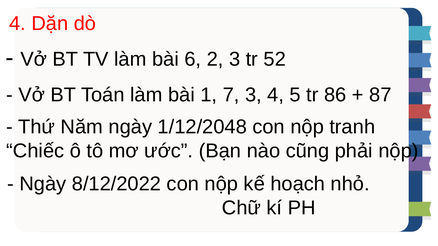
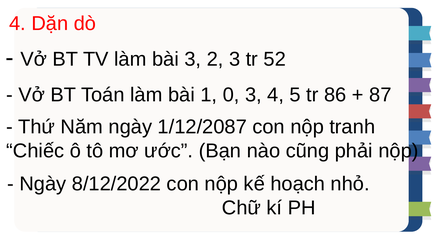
bài 6: 6 -> 3
7: 7 -> 0
1/12/2048: 1/12/2048 -> 1/12/2087
